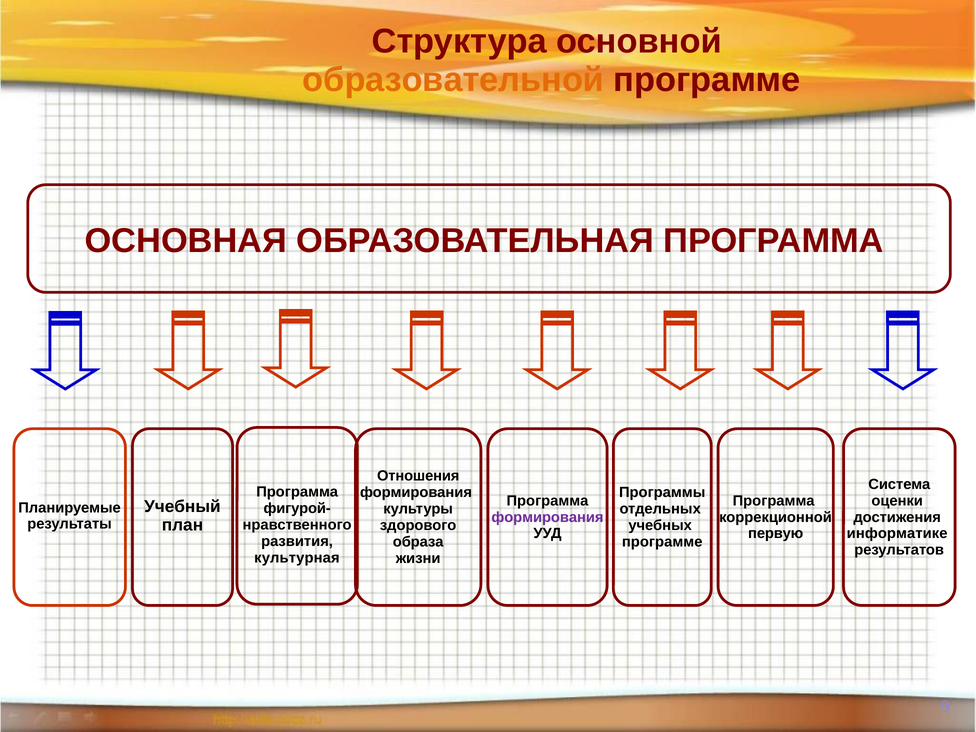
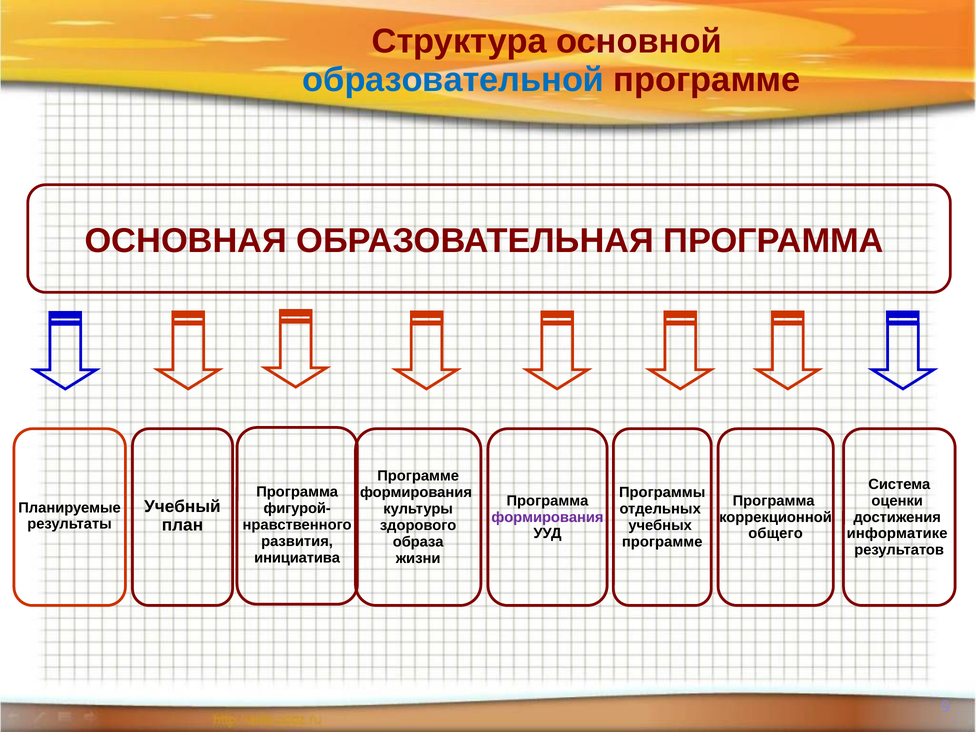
образовательной colour: orange -> blue
Отношения at (418, 476): Отношения -> Программе
первую: первую -> общего
культурная: культурная -> инициатива
